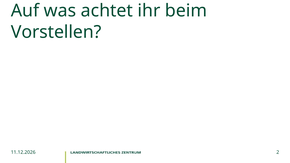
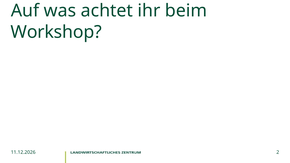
Vorstellen: Vorstellen -> Workshop
